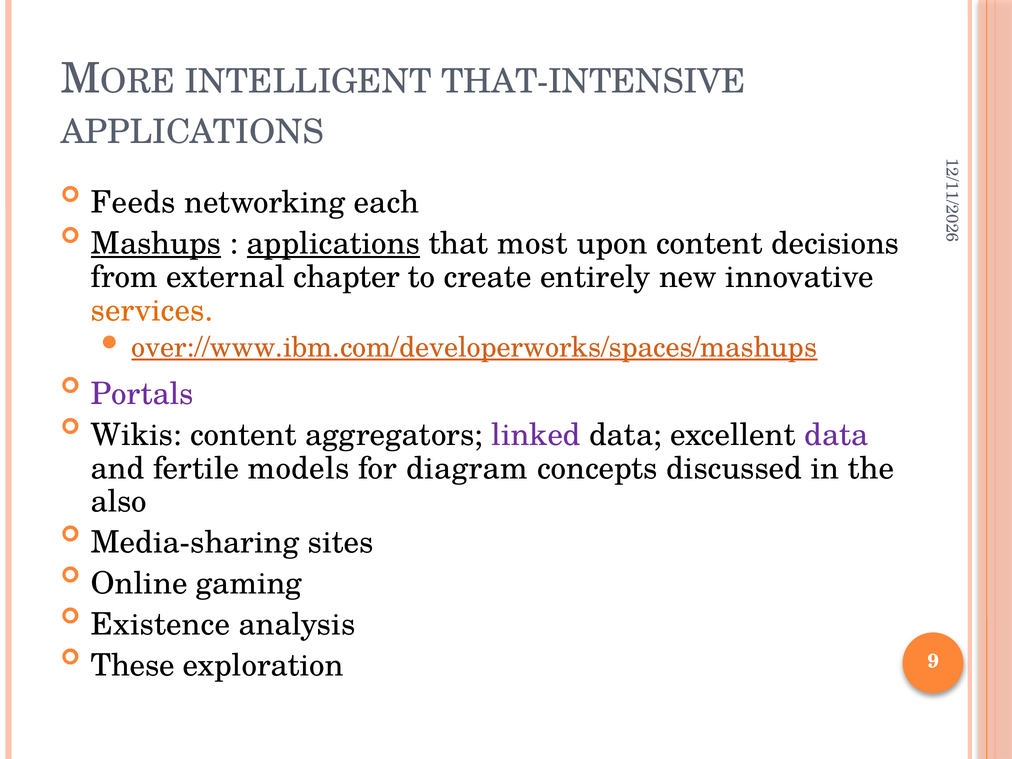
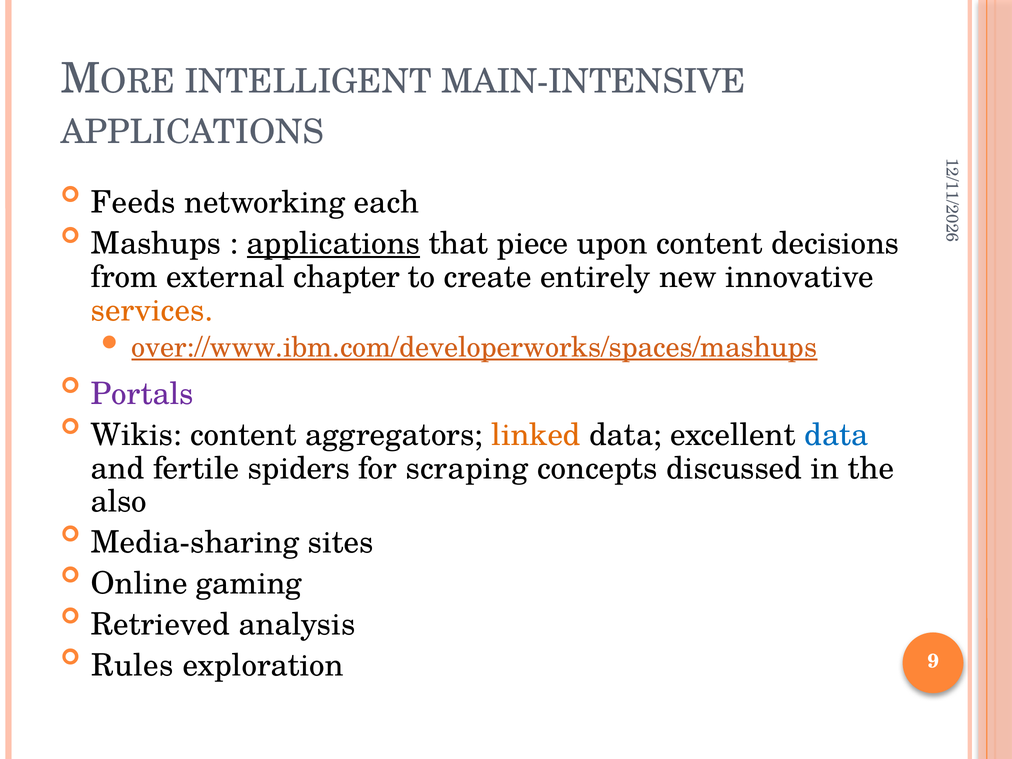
THAT-INTENSIVE: THAT-INTENSIVE -> MAIN-INTENSIVE
Mashups underline: present -> none
most: most -> piece
linked colour: purple -> orange
data at (836, 435) colour: purple -> blue
models: models -> spiders
diagram: diagram -> scraping
Existence: Existence -> Retrieved
These: These -> Rules
